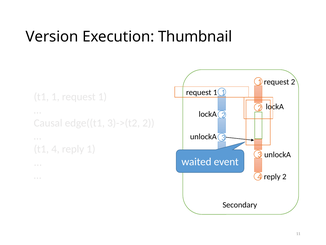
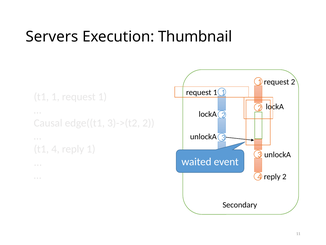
Version: Version -> Servers
